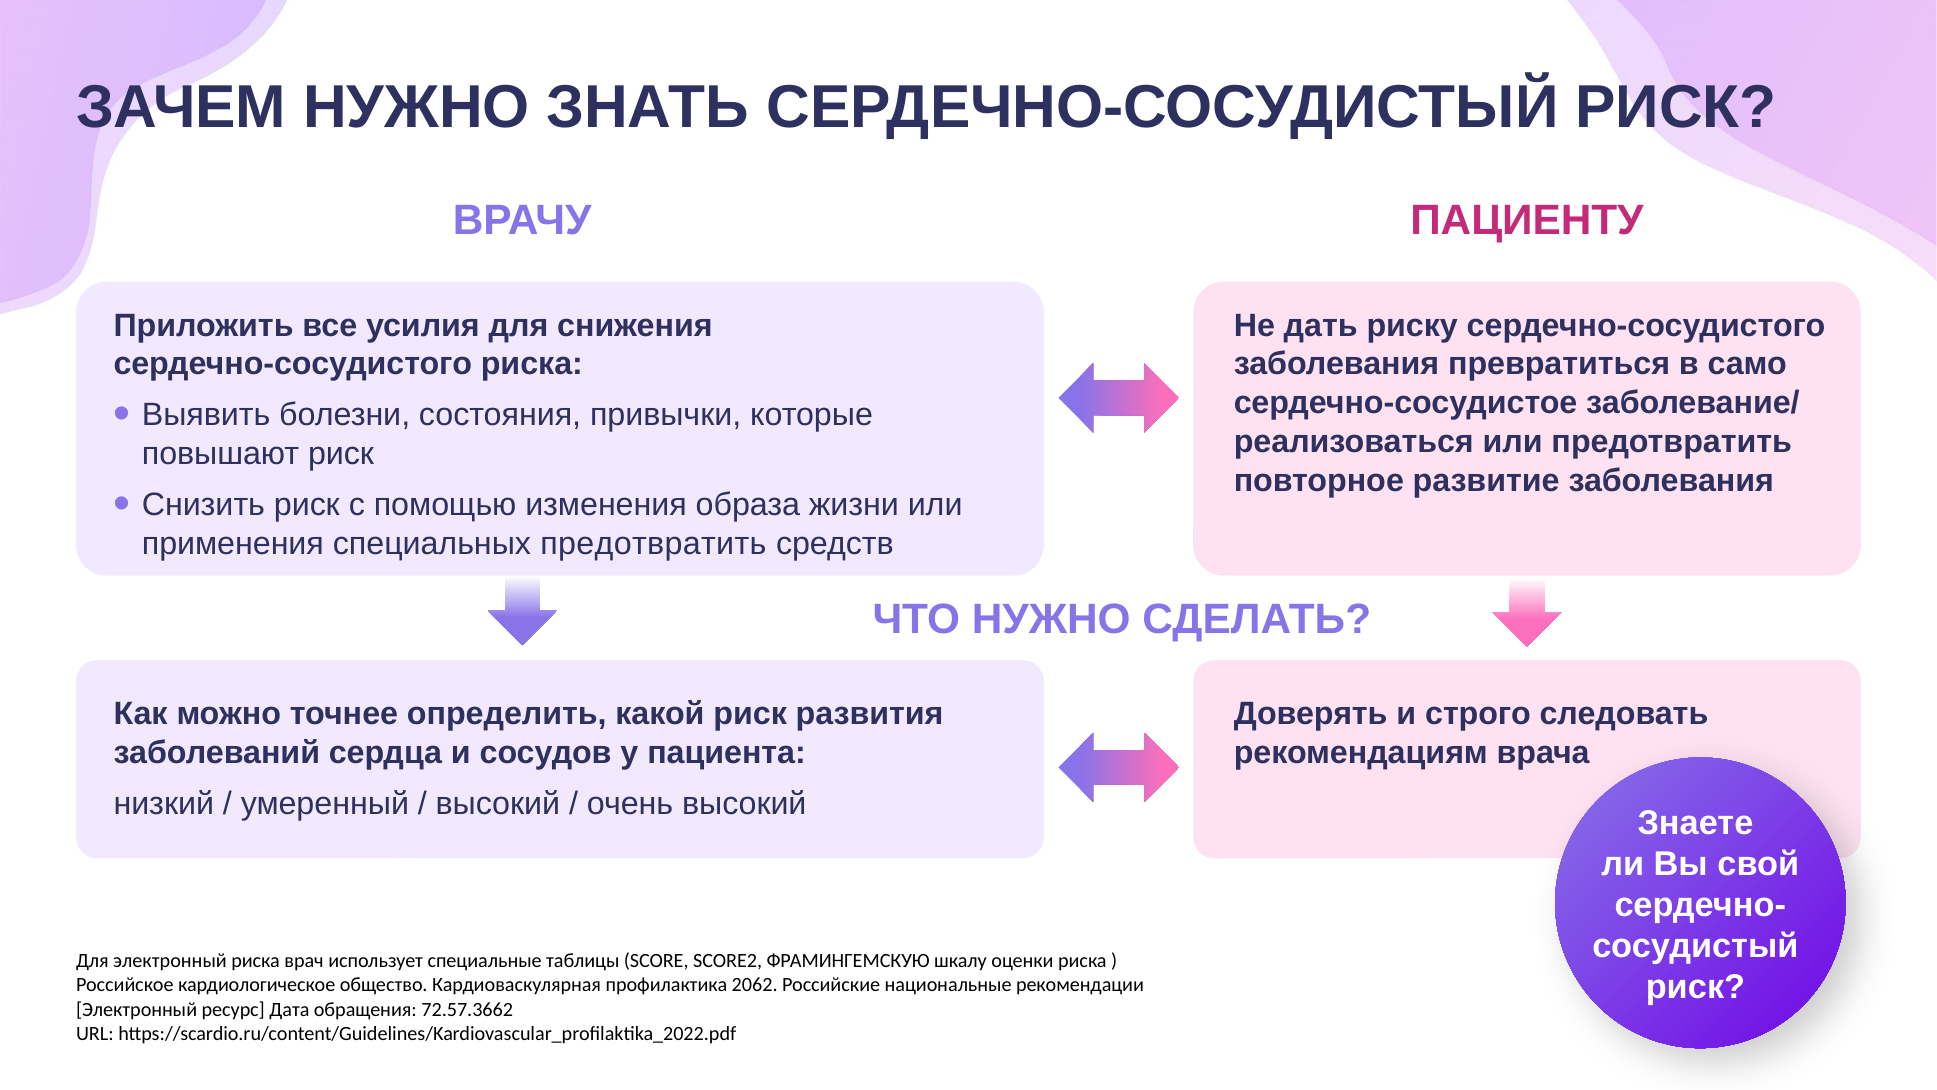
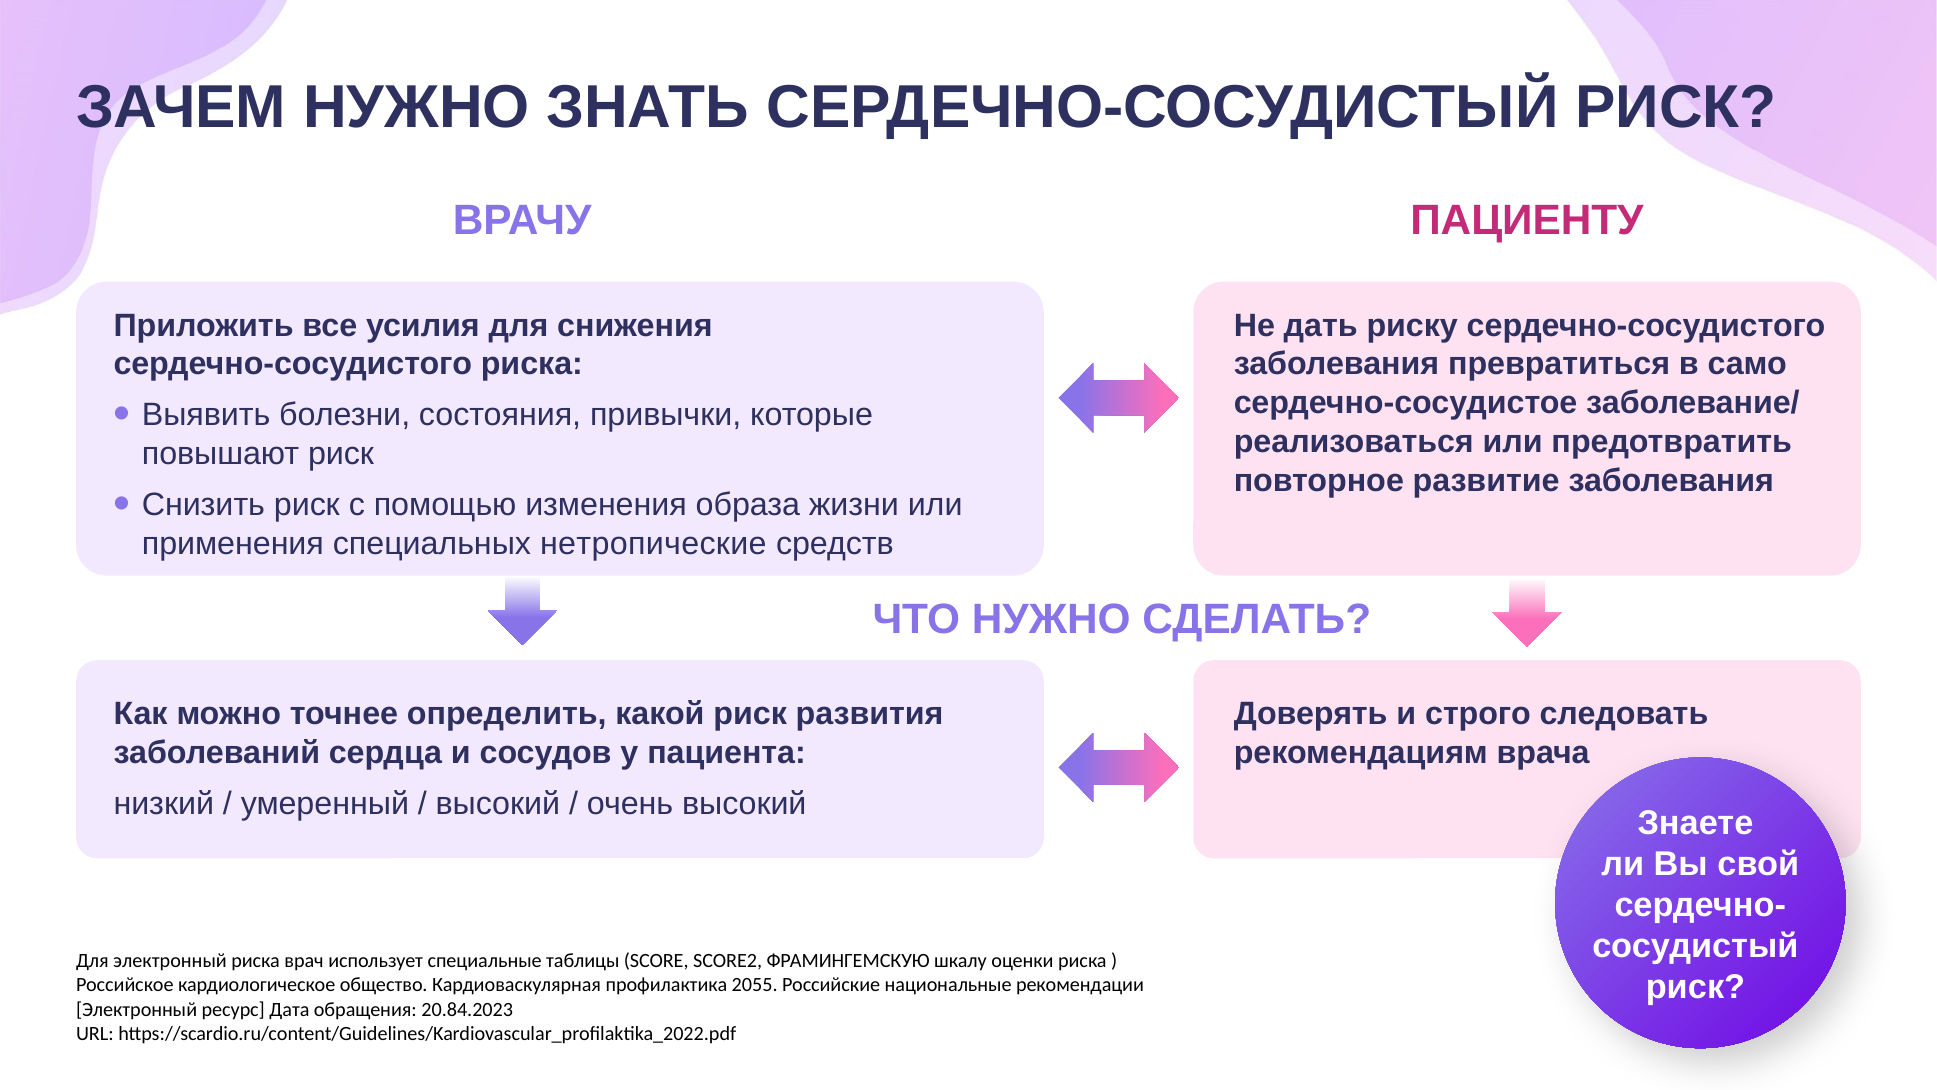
специальных предотвратить: предотвратить -> нетропические
2062: 2062 -> 2055
72.57.3662: 72.57.3662 -> 20.84.2023
